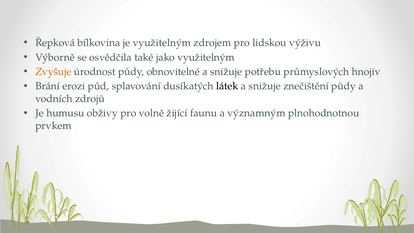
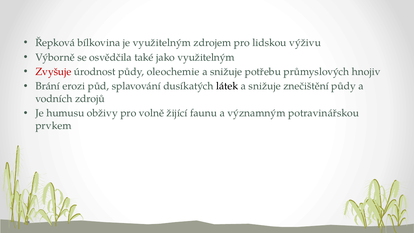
Zvyšuje colour: orange -> red
obnovitelné: obnovitelné -> oleochemie
plnohodnotnou: plnohodnotnou -> potravinářskou
